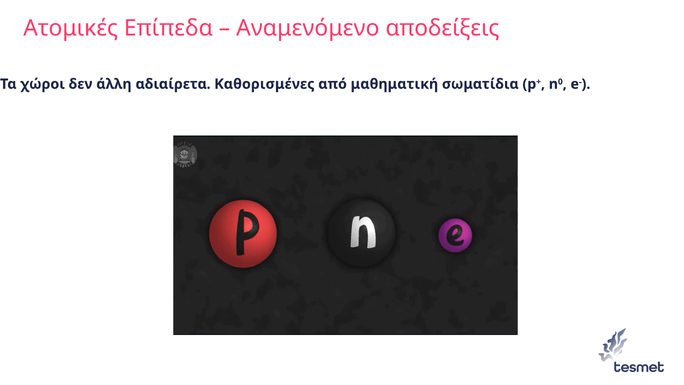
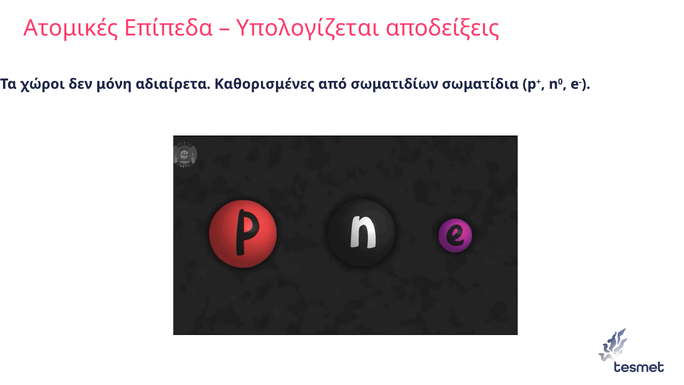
Αναμενόμενο: Αναμενόμενο -> Υπολογίζεται
άλλη: άλλη -> μόνη
μαθηματική: μαθηματική -> σωματιδίων
